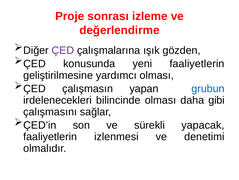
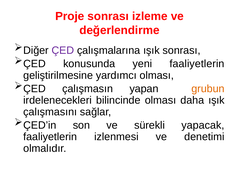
ışık gözden: gözden -> sonrası
grubun colour: blue -> orange
daha gibi: gibi -> ışık
